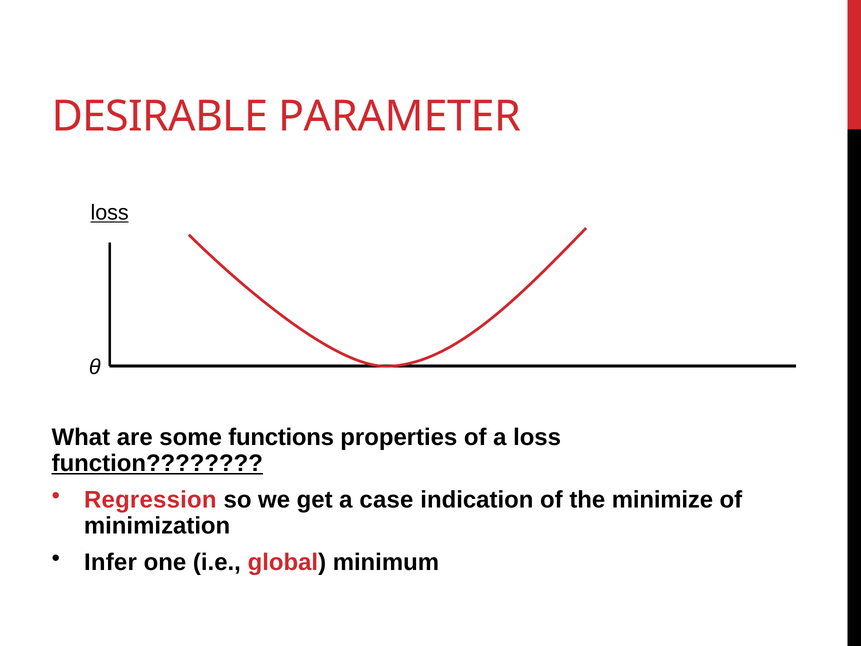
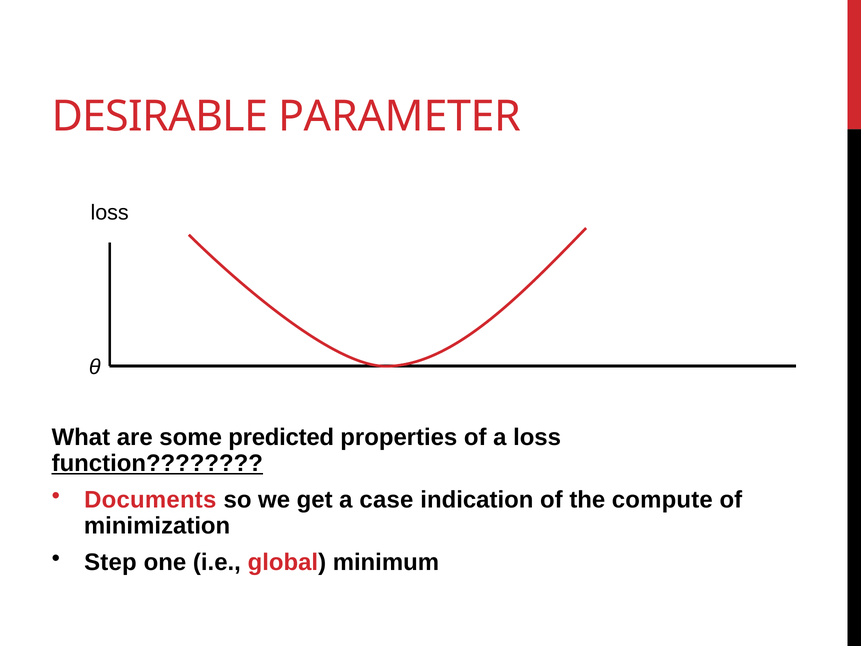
loss at (110, 213) underline: present -> none
functions: functions -> predicted
Regression: Regression -> Documents
minimize: minimize -> compute
Infer: Infer -> Step
